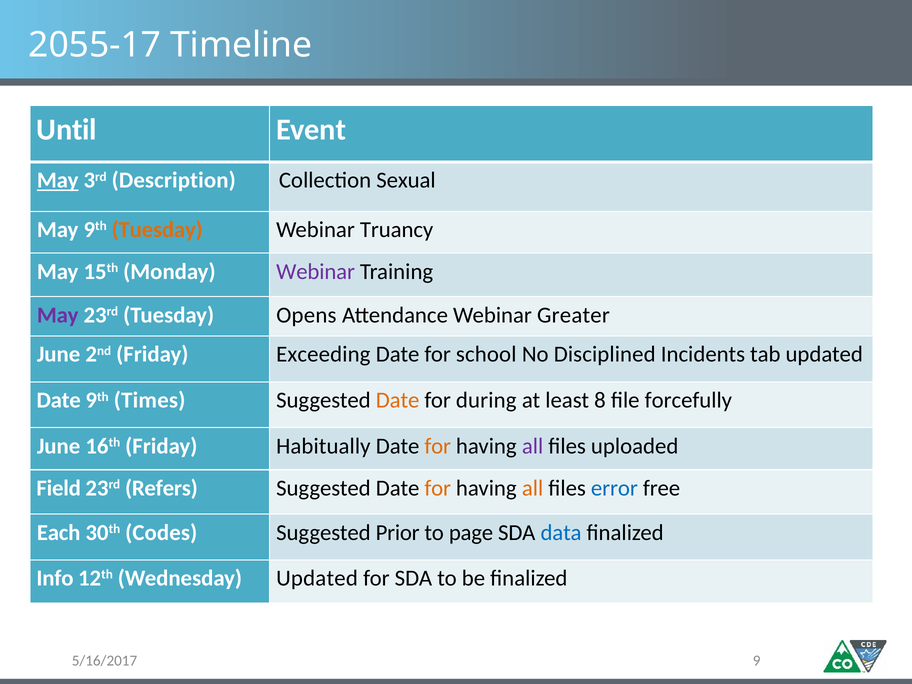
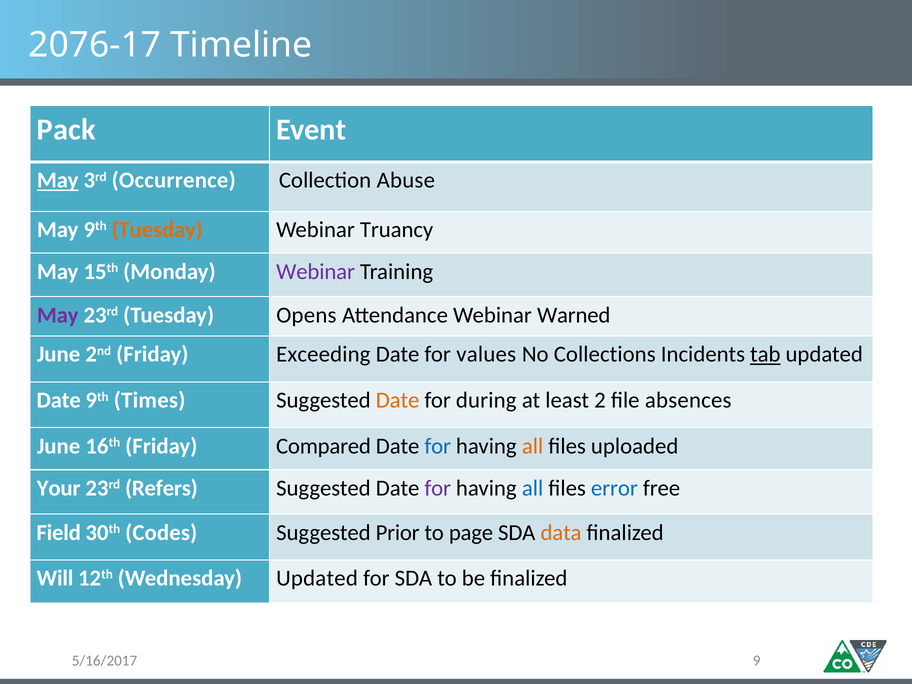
2055-17: 2055-17 -> 2076-17
Until: Until -> Pack
Description: Description -> Occurrence
Sexual: Sexual -> Abuse
Greater: Greater -> Warned
school: school -> values
Disciplined: Disciplined -> Collections
tab underline: none -> present
8: 8 -> 2
forcefully: forcefully -> absences
Habitually: Habitually -> Compared
for at (438, 446) colour: orange -> blue
all at (533, 446) colour: purple -> orange
Field: Field -> Your
for at (438, 488) colour: orange -> purple
all at (533, 488) colour: orange -> blue
Each: Each -> Field
data colour: blue -> orange
Info: Info -> Will
